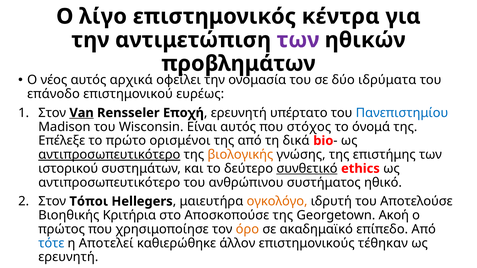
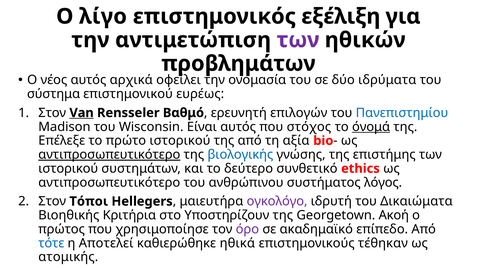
κέντρα: κέντρα -> εξέλιξη
επάνοδο: επάνοδο -> σύστημα
Εποχή: Εποχή -> Βαθμό
υπέρτατο: υπέρτατο -> επιλογών
όνομά underline: none -> present
πρώτο ορισμένοι: ορισμένοι -> ιστορικού
δικά: δικά -> αξία
βιολογικής colour: orange -> blue
συνθετικό underline: present -> none
ηθικό: ηθικό -> λόγος
ογκολόγο colour: orange -> purple
Αποτελούσε: Αποτελούσε -> Δικαιώματα
Αποσκοπούσε: Αποσκοπούσε -> Υποστηρίζουν
όρο colour: orange -> purple
άλλον: άλλον -> ηθικά
ερευνητή at (68, 257): ερευνητή -> ατομικής
